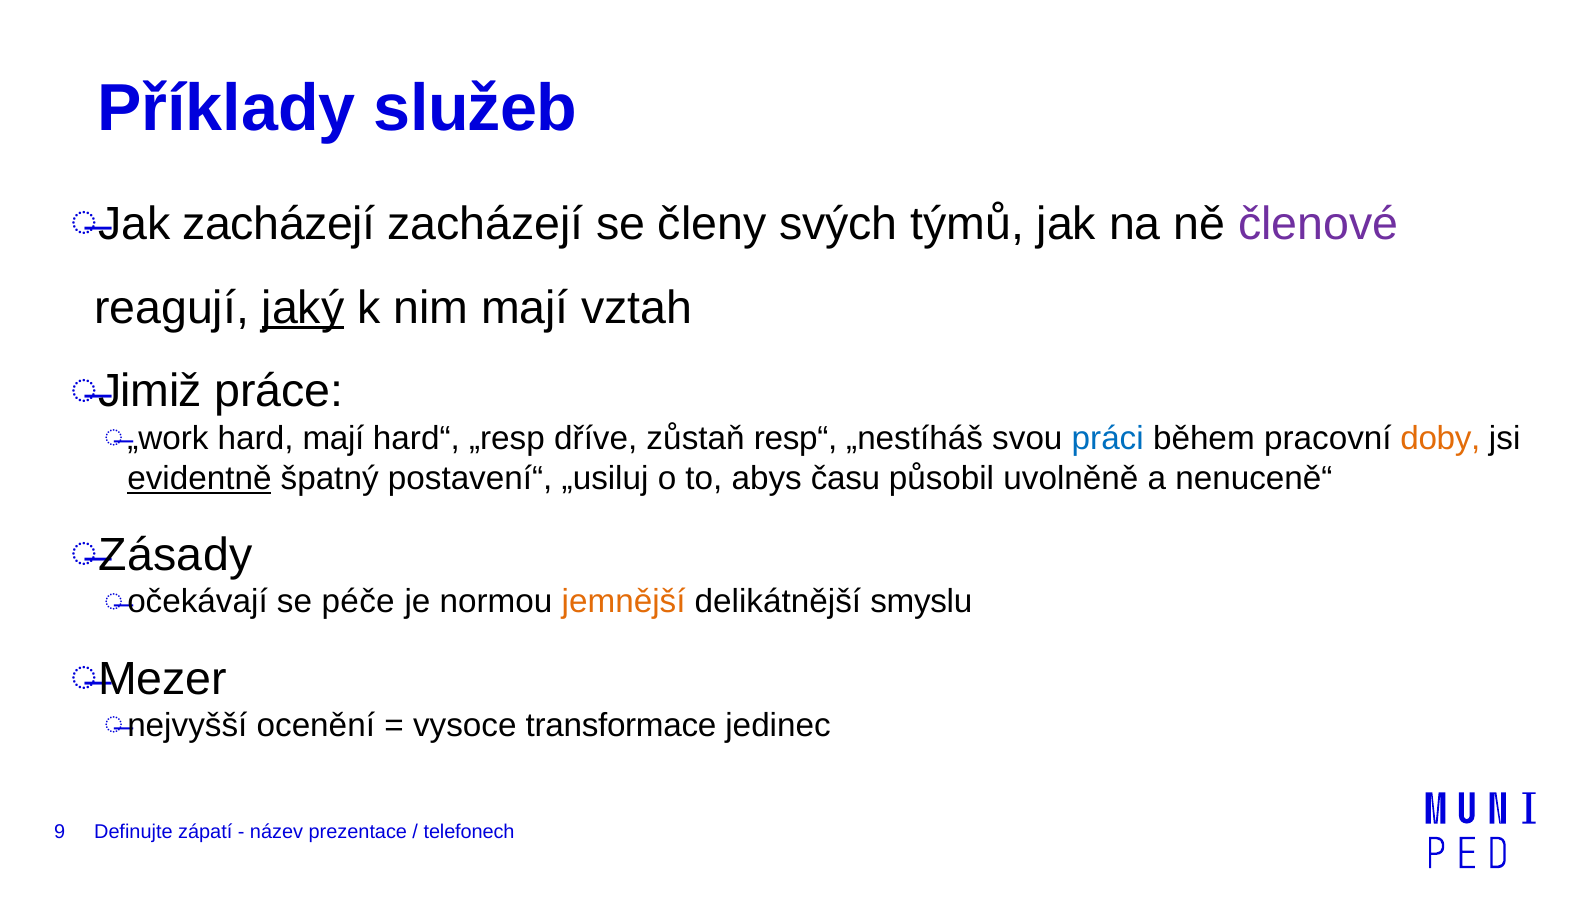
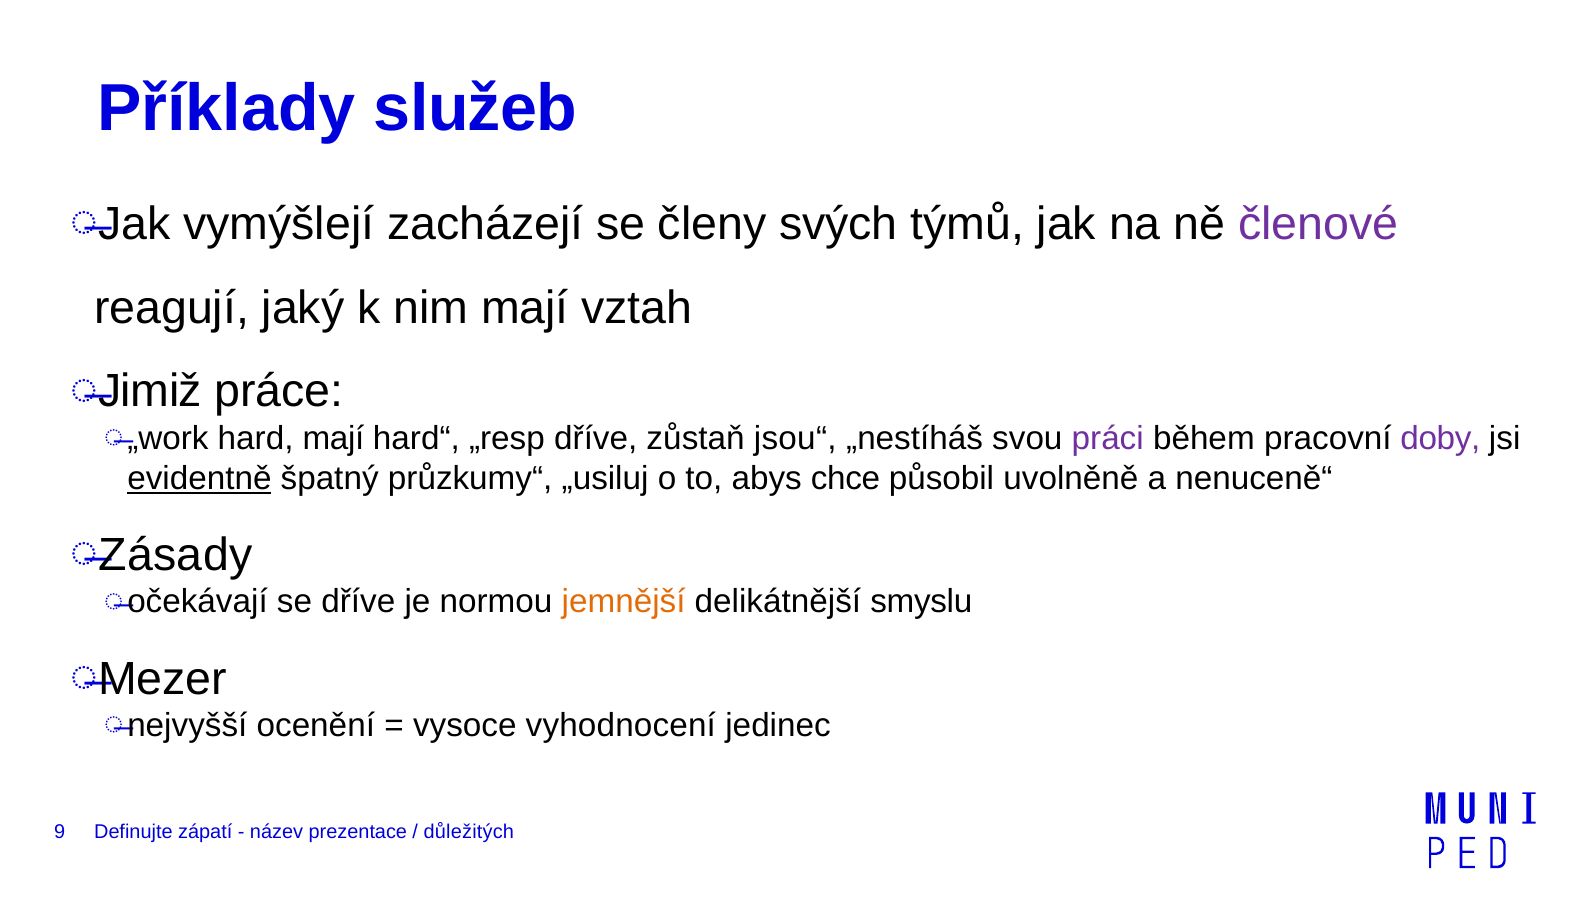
Jak zacházejí: zacházejí -> vymýšlejí
jaký underline: present -> none
resp“: resp“ -> jsou“
práci colour: blue -> purple
doby colour: orange -> purple
postavení“: postavení“ -> průzkumy“
času: času -> chce
se péče: péče -> dříve
transformace: transformace -> vyhodnocení
telefonech: telefonech -> důležitých
